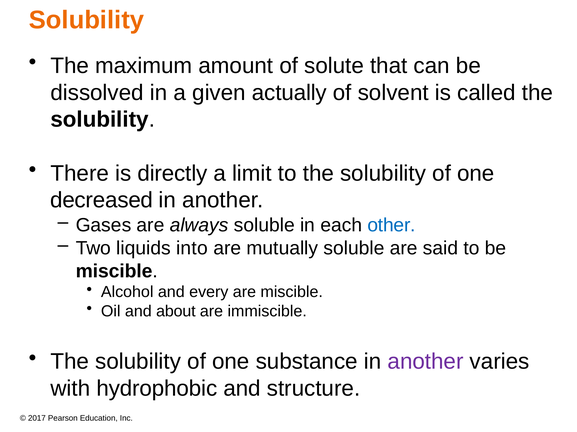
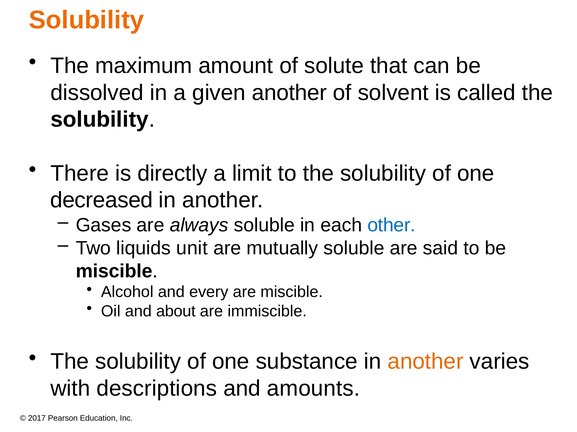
given actually: actually -> another
into: into -> unit
another at (426, 362) colour: purple -> orange
hydrophobic: hydrophobic -> descriptions
structure: structure -> amounts
